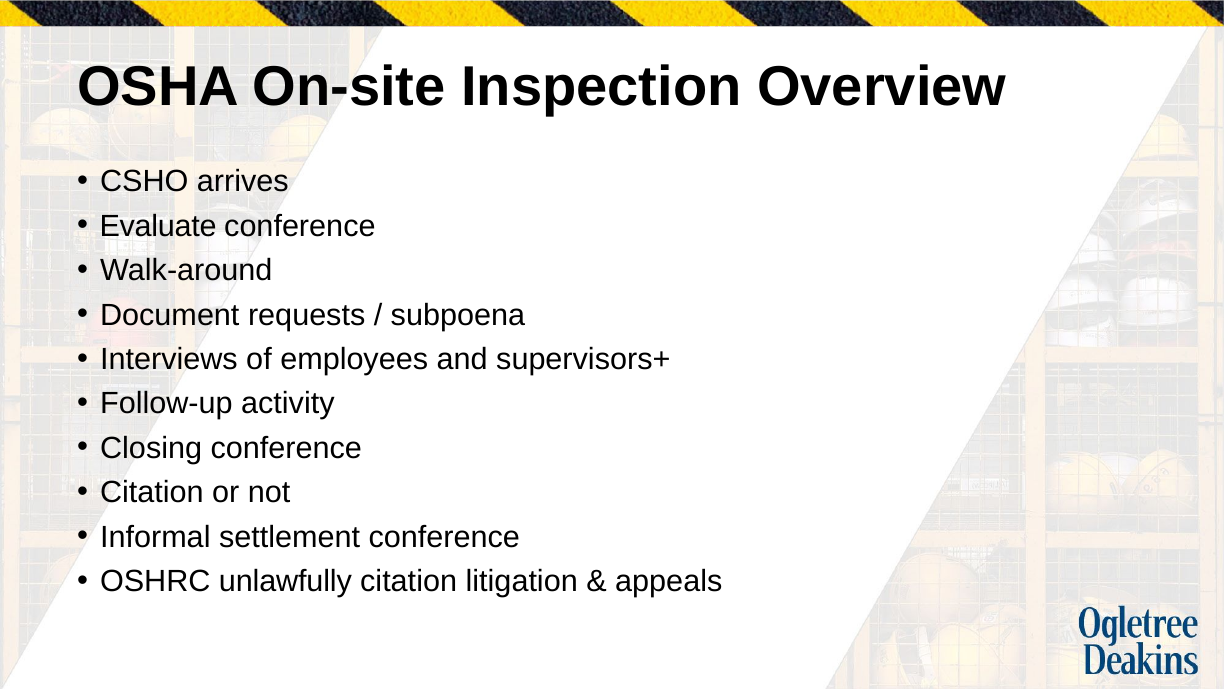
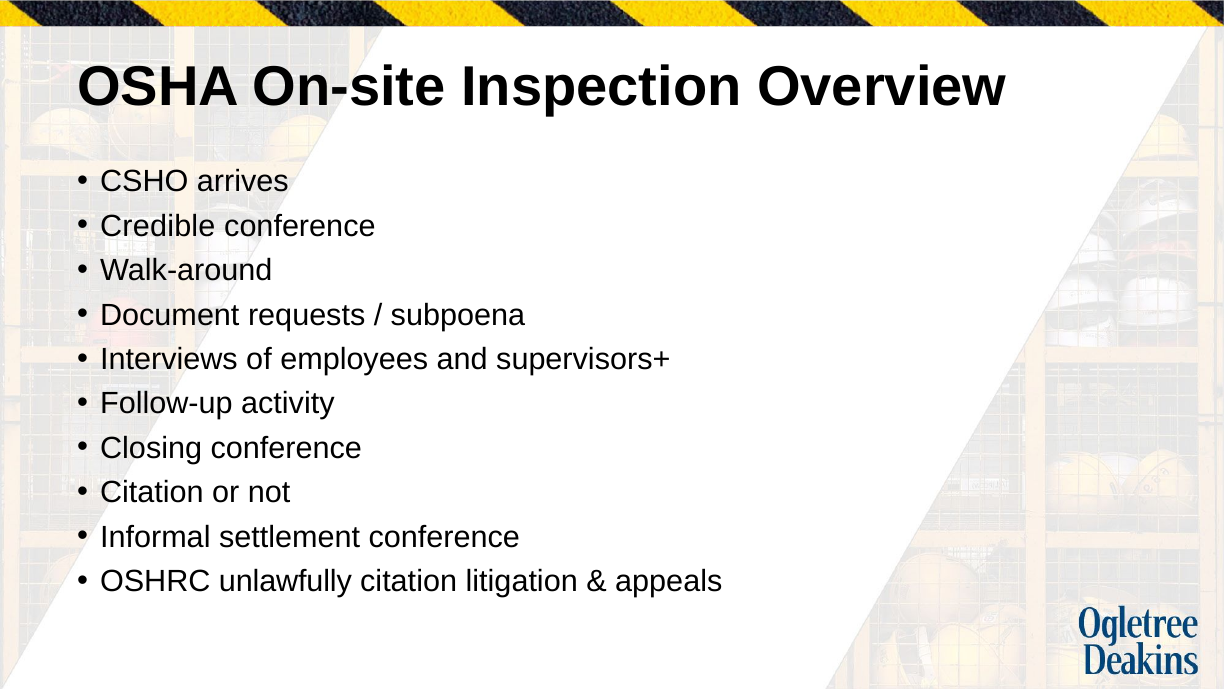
Evaluate: Evaluate -> Credible
